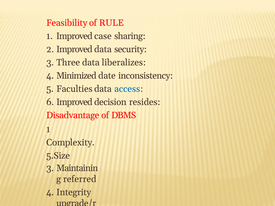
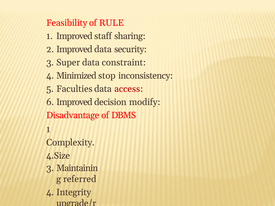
case: case -> staff
Three: Three -> Super
liberalizes: liberalizes -> constraint
date: date -> stop
access colour: blue -> red
resides: resides -> modify
5.Size: 5.Size -> 4.Size
